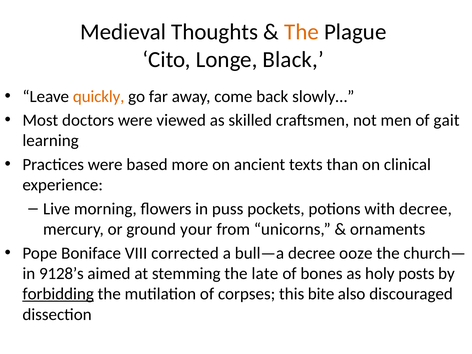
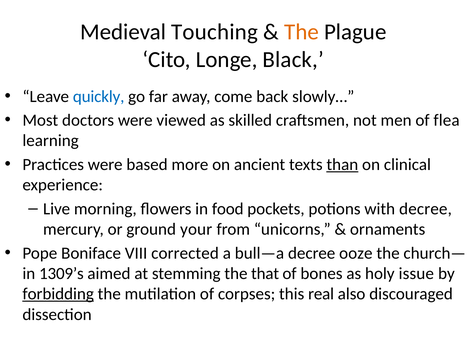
Thoughts: Thoughts -> Touching
quickly colour: orange -> blue
gait: gait -> flea
than underline: none -> present
puss: puss -> food
9128’s: 9128’s -> 1309’s
late: late -> that
posts: posts -> issue
bite: bite -> real
